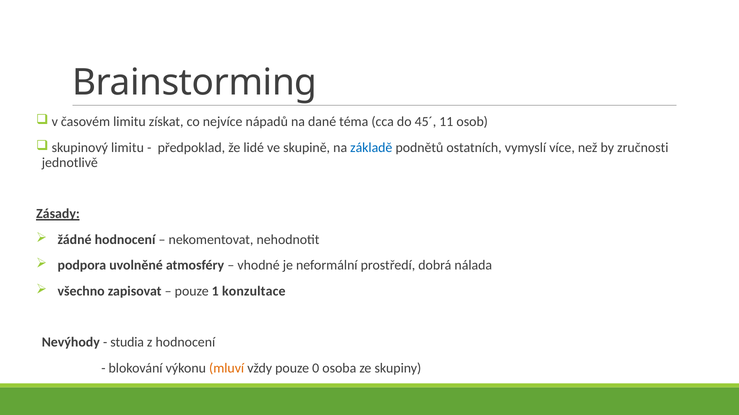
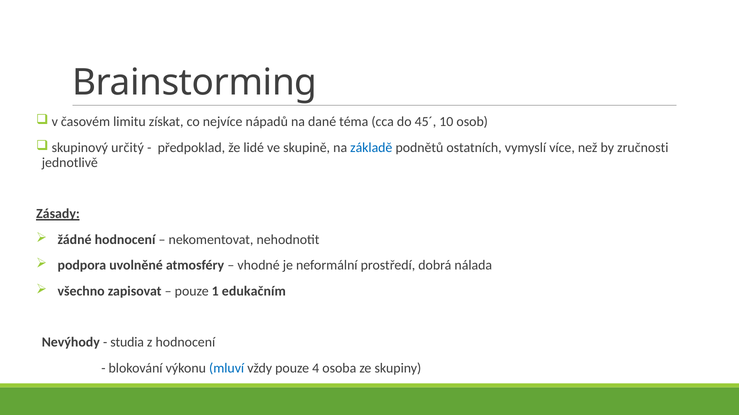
11: 11 -> 10
skupinový limitu: limitu -> určitý
konzultace: konzultace -> edukačním
mluví colour: orange -> blue
0: 0 -> 4
